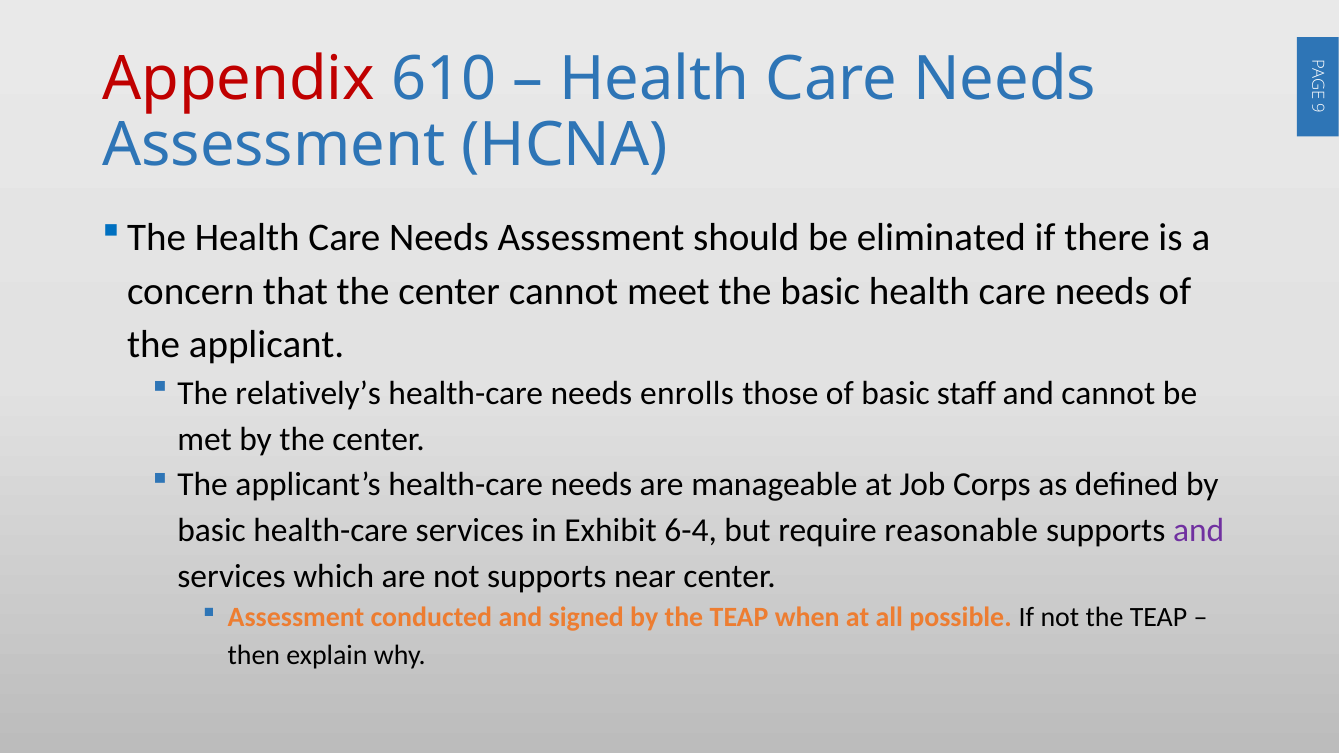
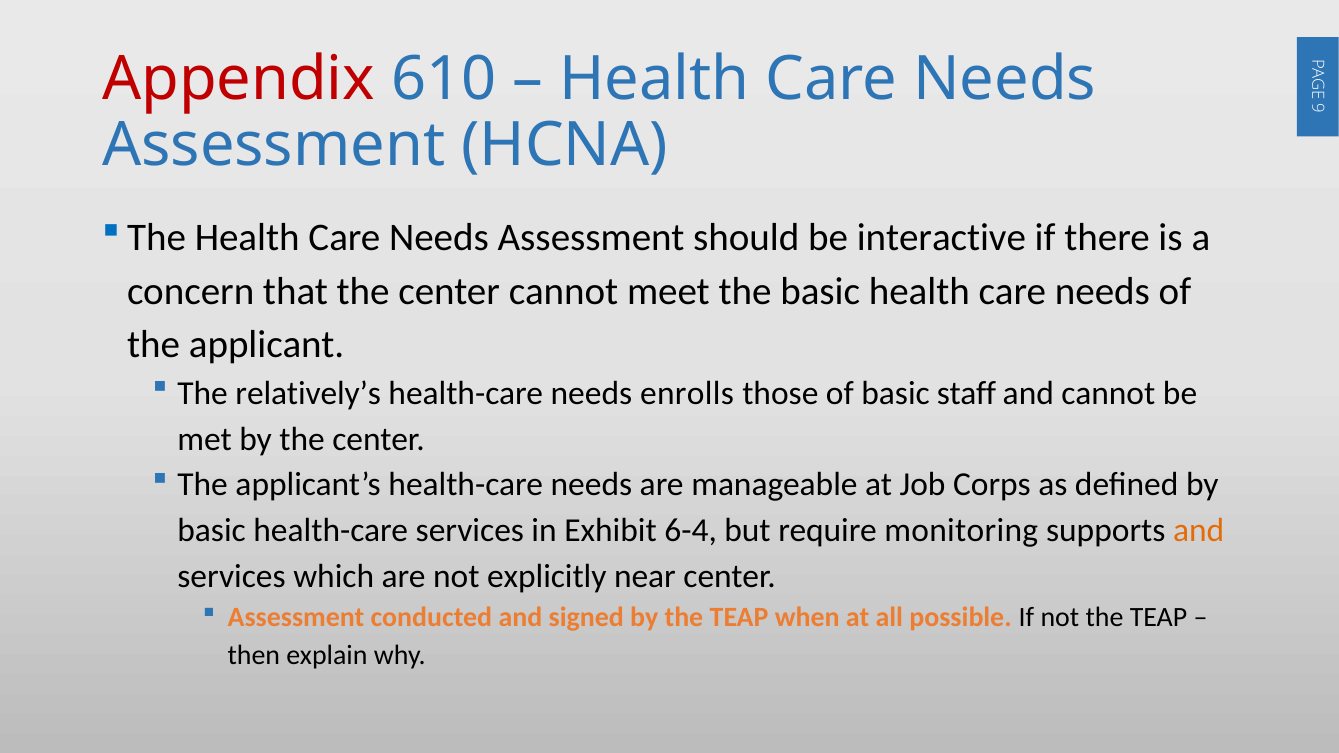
eliminated: eliminated -> interactive
reasonable: reasonable -> monitoring
and at (1199, 531) colour: purple -> orange
not supports: supports -> explicitly
